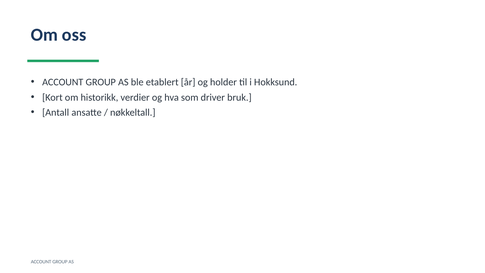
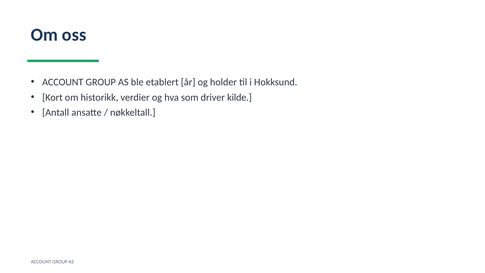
bruk: bruk -> kilde
